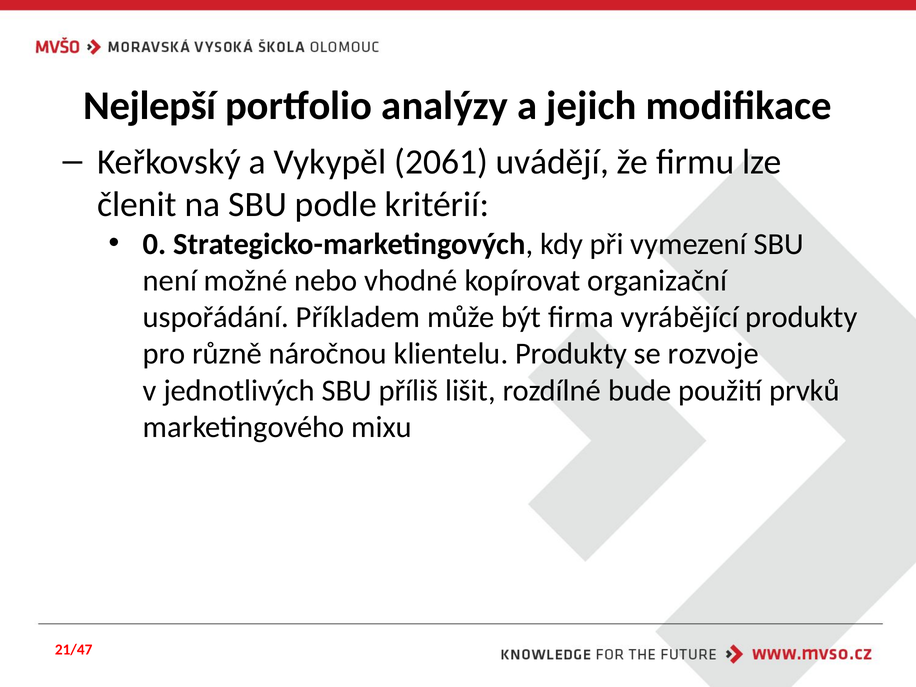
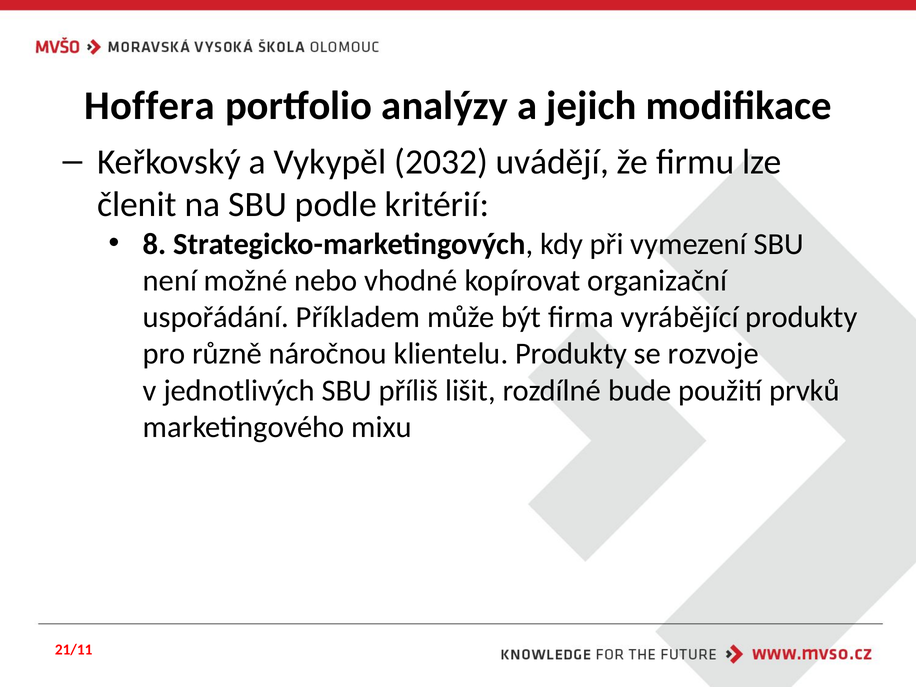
Nejlepší: Nejlepší -> Hoffera
2061: 2061 -> 2032
0: 0 -> 8
21/47: 21/47 -> 21/11
